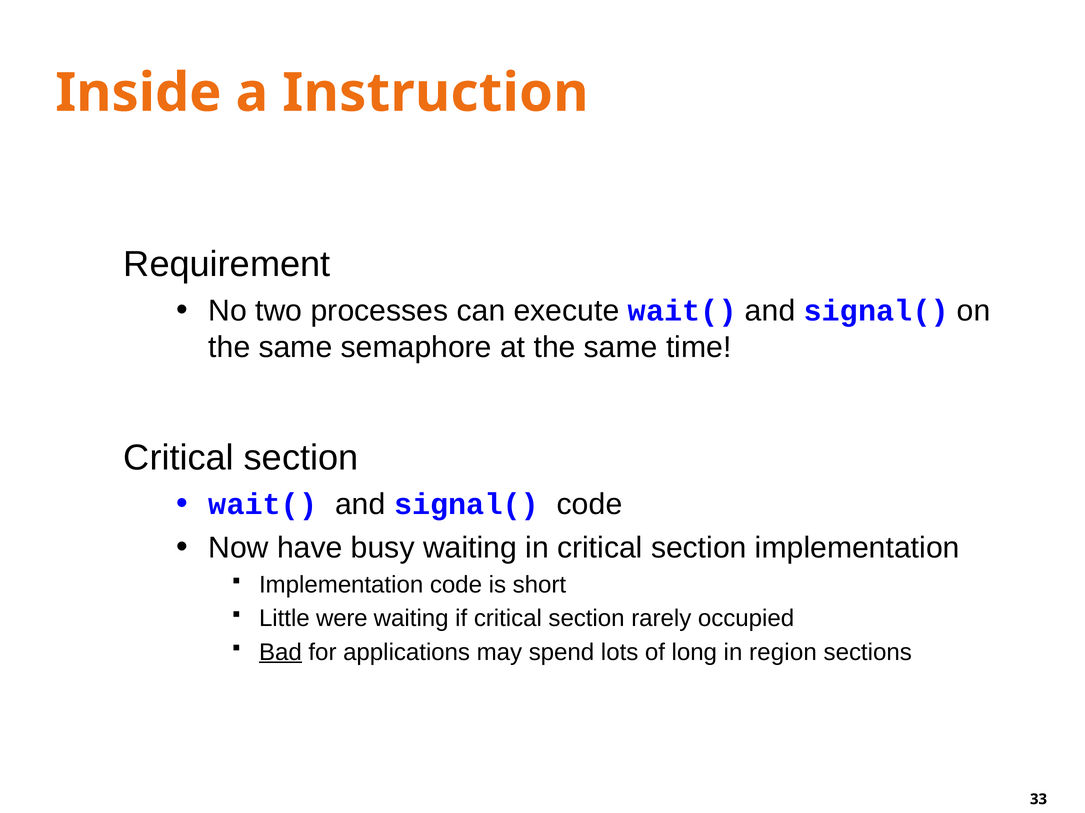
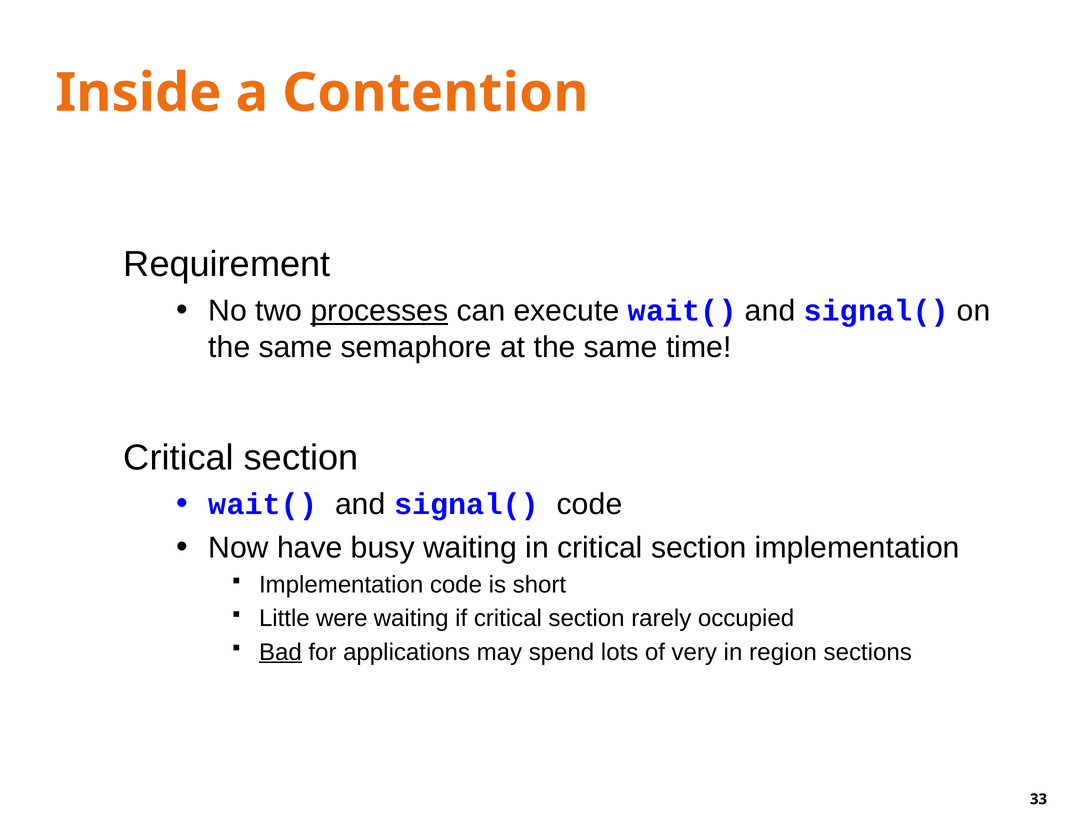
Instruction: Instruction -> Contention
processes underline: none -> present
long: long -> very
